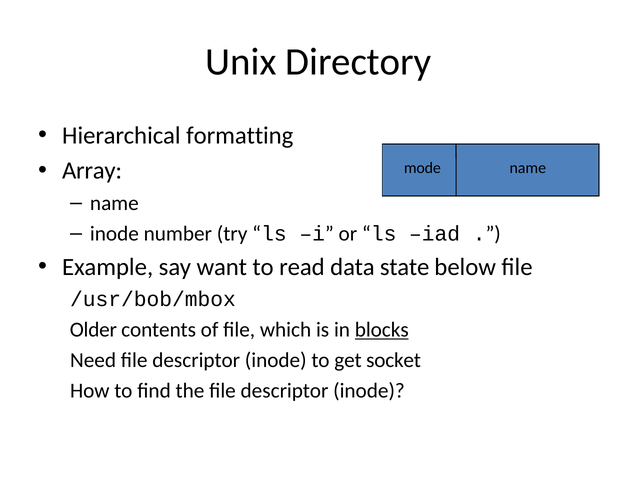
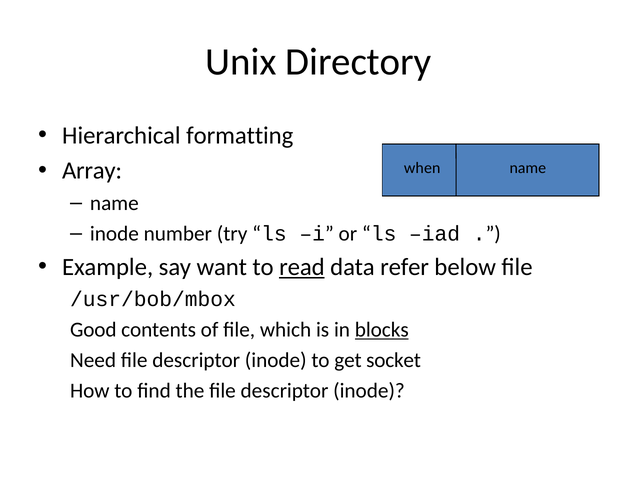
mode: mode -> when
read underline: none -> present
state: state -> refer
Older: Older -> Good
